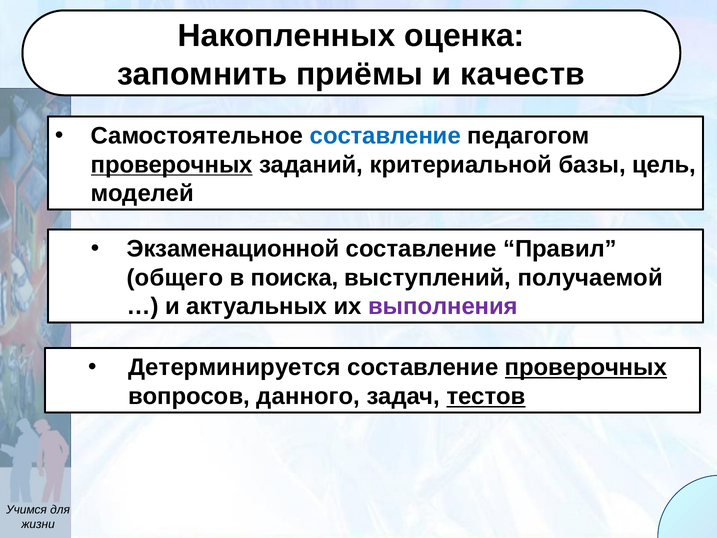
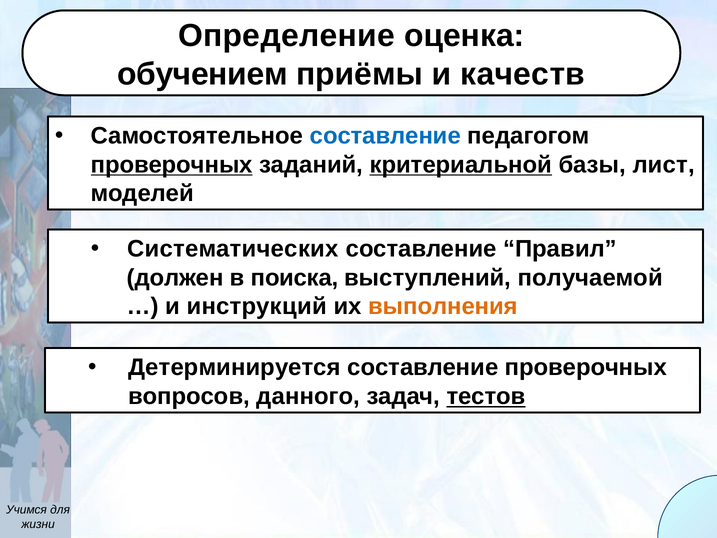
Накопленных: Накопленных -> Определение
запомнить: запомнить -> обучением
критериальной underline: none -> present
цель: цель -> лист
Экзаменационной: Экзаменационной -> Систематических
общего: общего -> должен
актуальных: актуальных -> инструкций
выполнения colour: purple -> orange
проверочных at (586, 367) underline: present -> none
